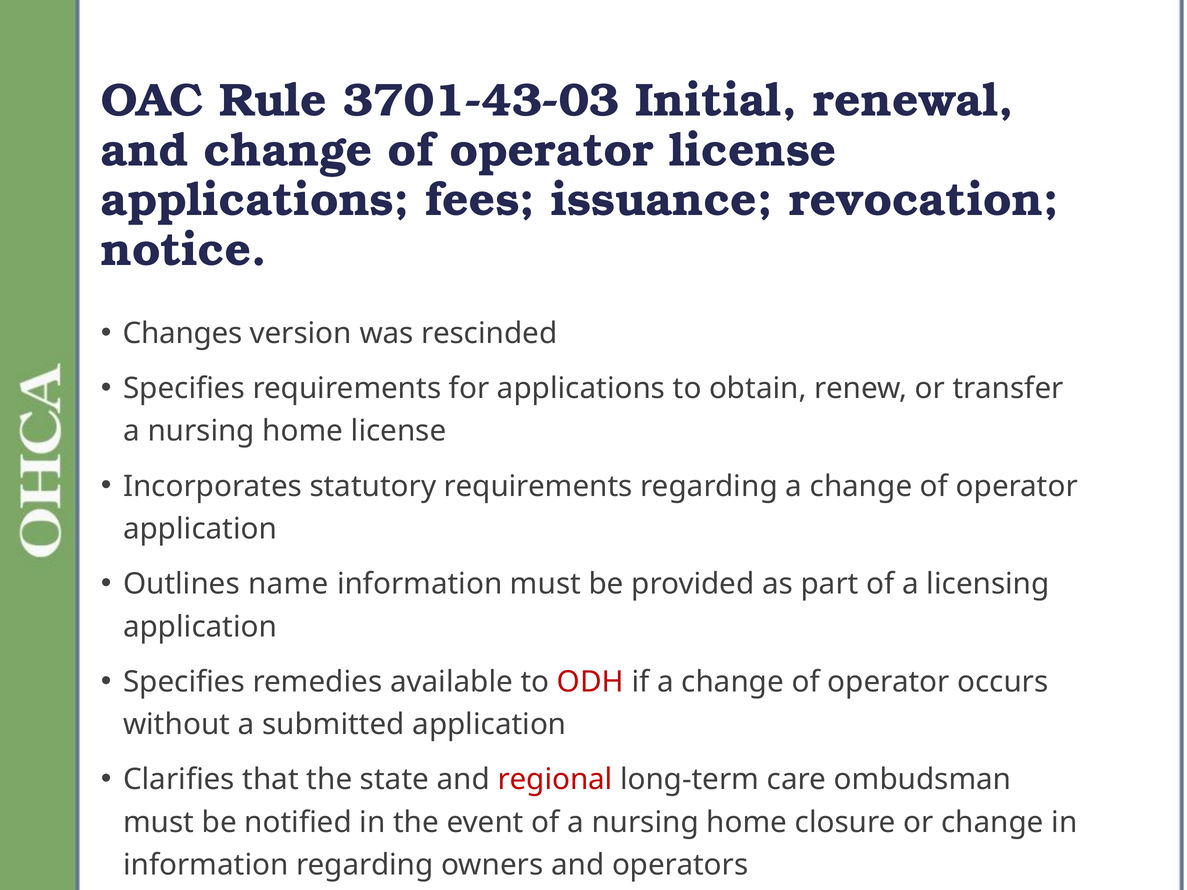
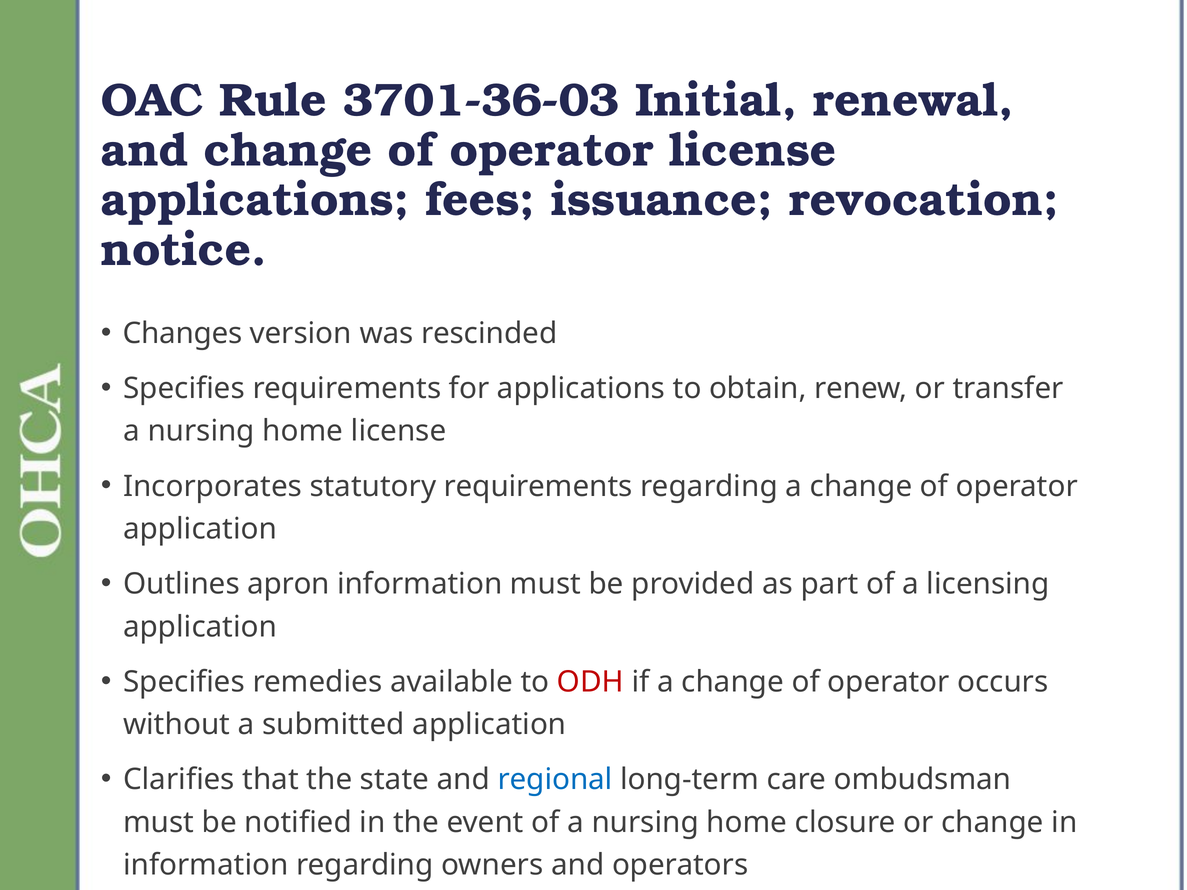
3701-43-03: 3701-43-03 -> 3701-36-03
name: name -> apron
regional colour: red -> blue
